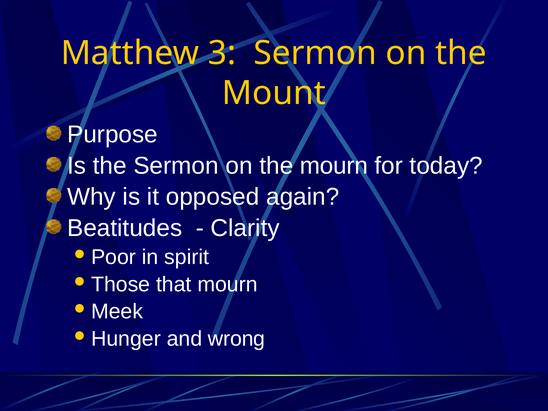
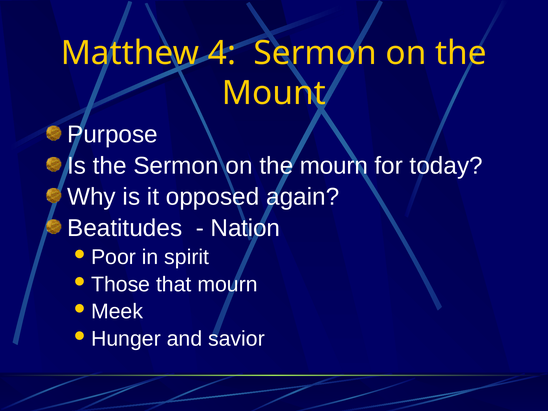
3: 3 -> 4
Clarity: Clarity -> Nation
wrong: wrong -> savior
